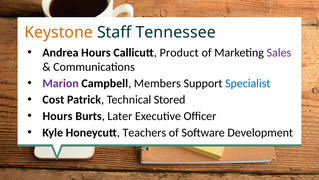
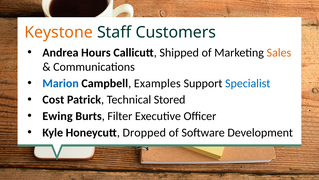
Tennessee: Tennessee -> Customers
Product: Product -> Shipped
Sales colour: purple -> orange
Marion colour: purple -> blue
Members: Members -> Examples
Hours at (58, 116): Hours -> Ewing
Later: Later -> Filter
Teachers: Teachers -> Dropped
